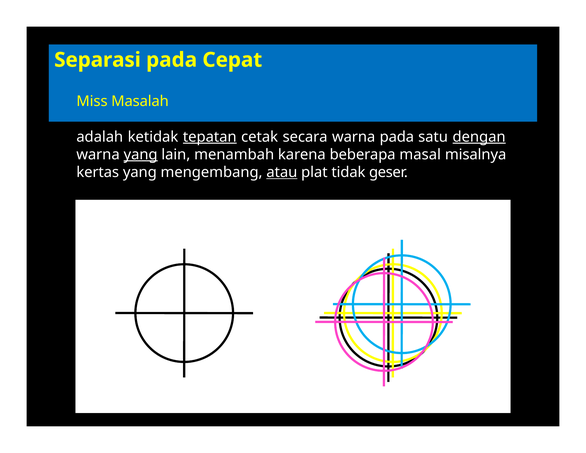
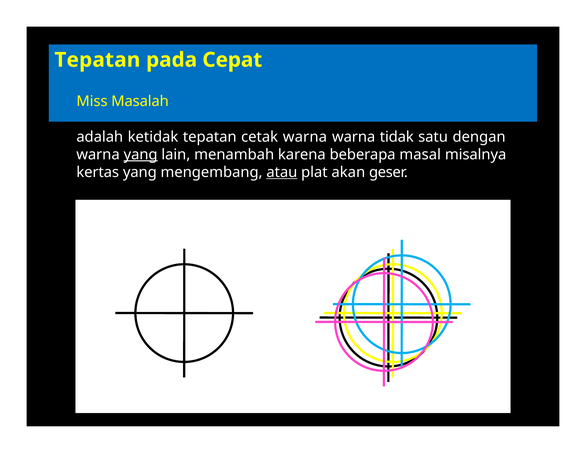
Separasi at (98, 60): Separasi -> Tepatan
tepatan at (210, 137) underline: present -> none
cetak secara: secara -> warna
warna pada: pada -> tidak
dengan underline: present -> none
tidak: tidak -> akan
